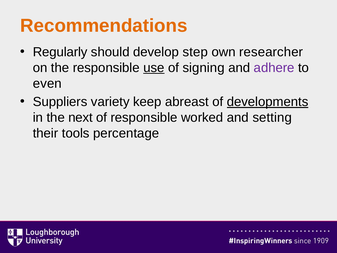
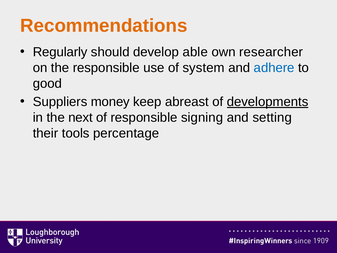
step: step -> able
use underline: present -> none
signing: signing -> system
adhere colour: purple -> blue
even: even -> good
variety: variety -> money
worked: worked -> signing
